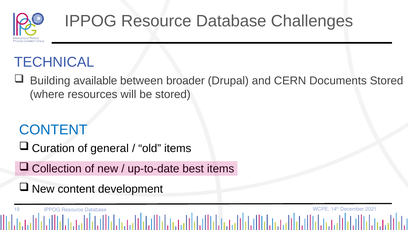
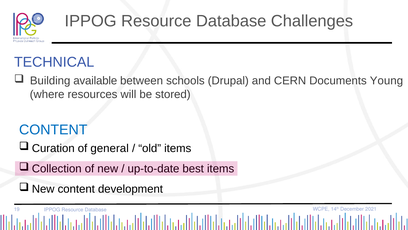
broader: broader -> schools
Documents Stored: Stored -> Young
